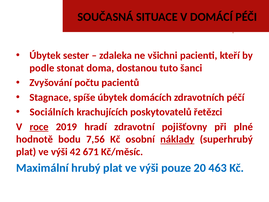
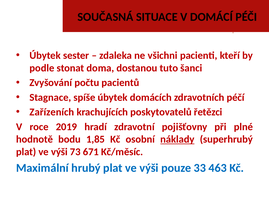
Sociálních: Sociálních -> Zařízeních
roce underline: present -> none
7,56: 7,56 -> 1,85
42: 42 -> 73
20: 20 -> 33
